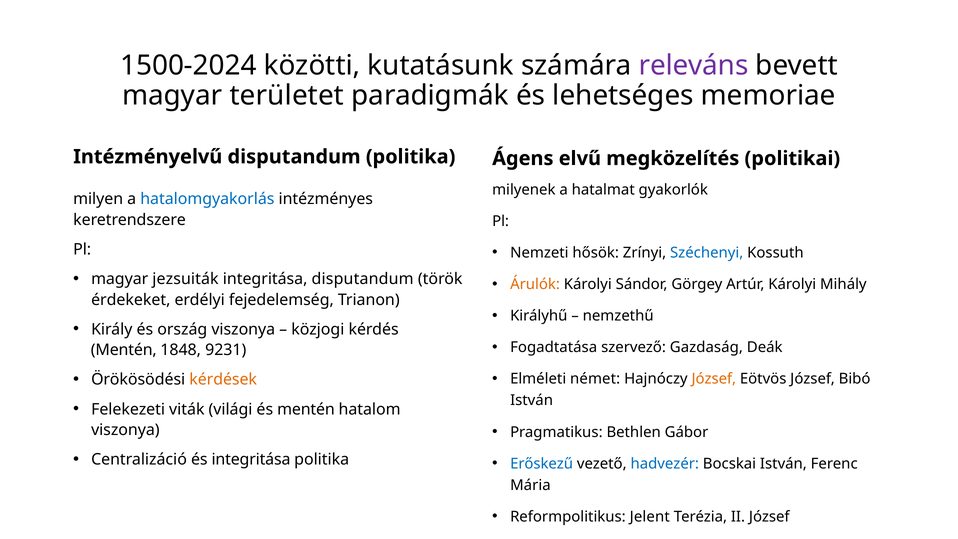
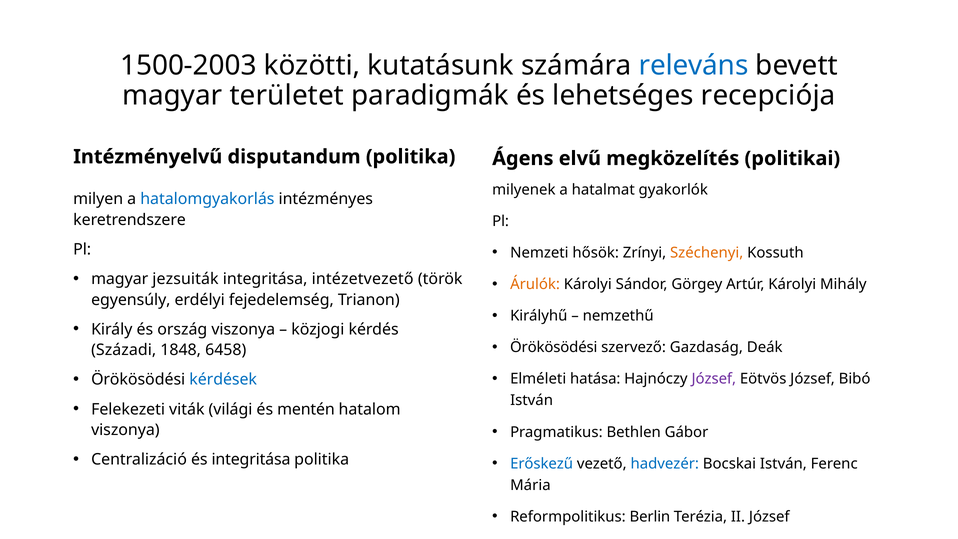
1500-2024: 1500-2024 -> 1500-2003
releváns colour: purple -> blue
memoriae: memoriae -> recepciója
Széchenyi colour: blue -> orange
integritása disputandum: disputandum -> intézetvezető
érdekeket: érdekeket -> egyensúly
Fogadtatása at (554, 347): Fogadtatása -> Örökösödési
Mentén at (124, 350): Mentén -> Századi
9231: 9231 -> 6458
német: német -> hatása
József at (714, 379) colour: orange -> purple
kérdések colour: orange -> blue
Jelent: Jelent -> Berlin
